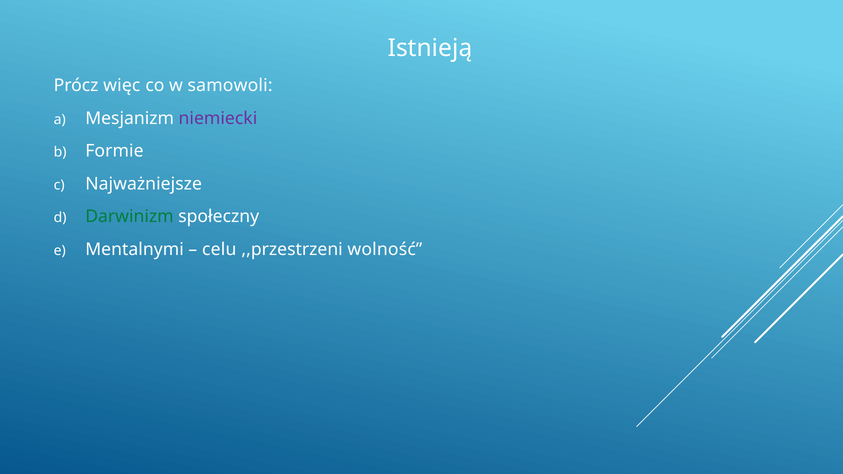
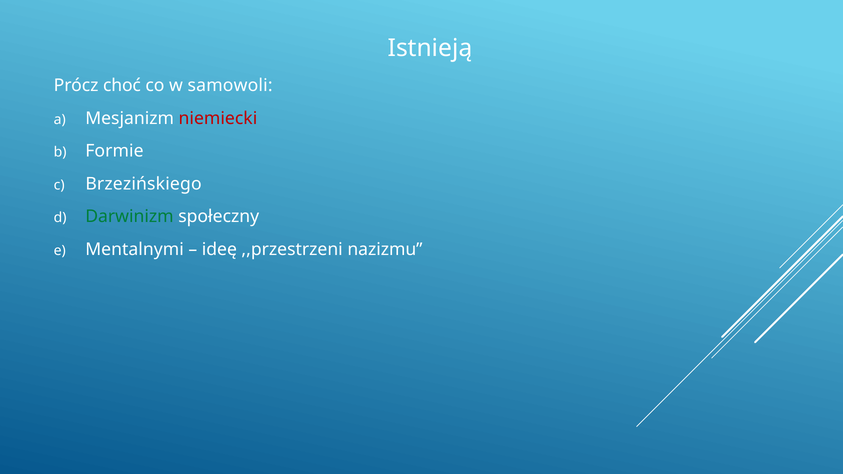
więc: więc -> choć
niemiecki colour: purple -> red
Najważniejsze: Najważniejsze -> Brzezińskiego
celu: celu -> ideę
wolność: wolność -> nazizmu
